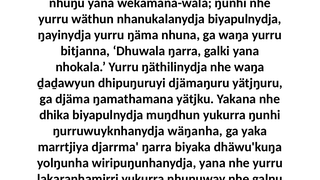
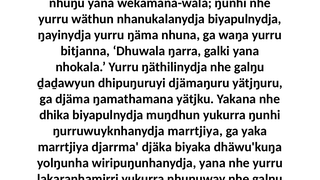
ŋäthilinydja nhe waŋa: waŋa -> galŋu
ŋurruwuyknhanydja wäŋanha: wäŋanha -> marrtjiya
djarrma ŋarra: ŋarra -> djäka
